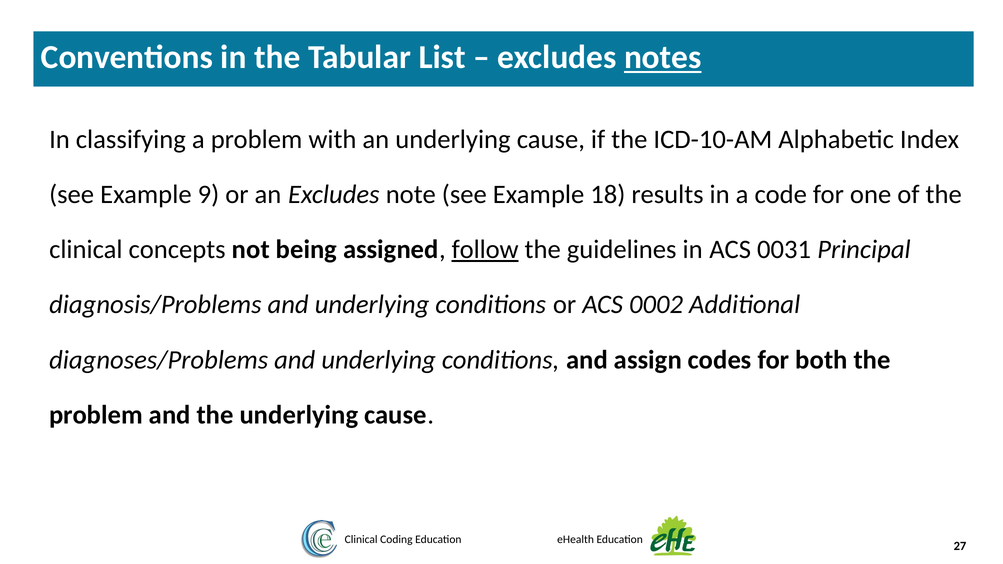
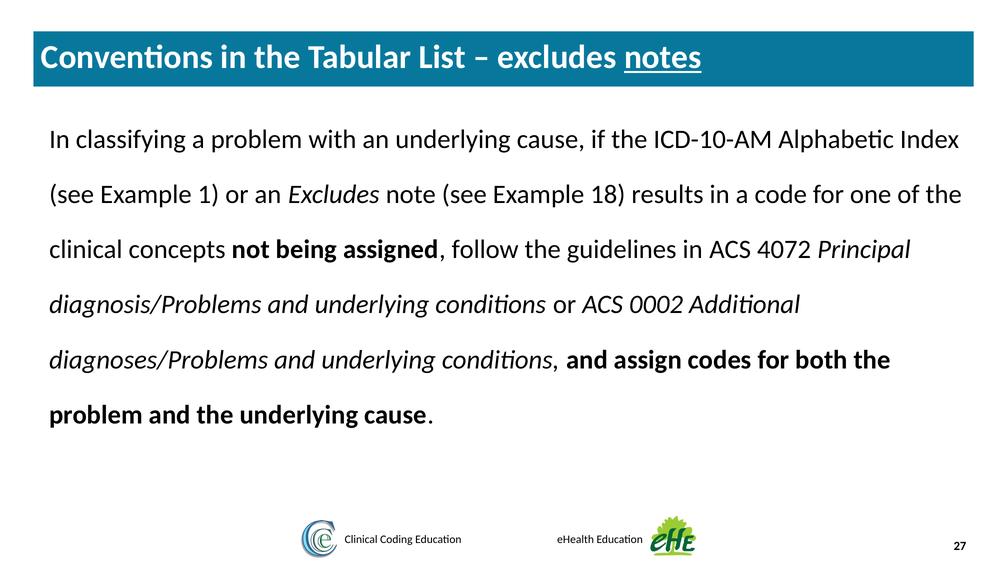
9: 9 -> 1
follow underline: present -> none
0031: 0031 -> 4072
